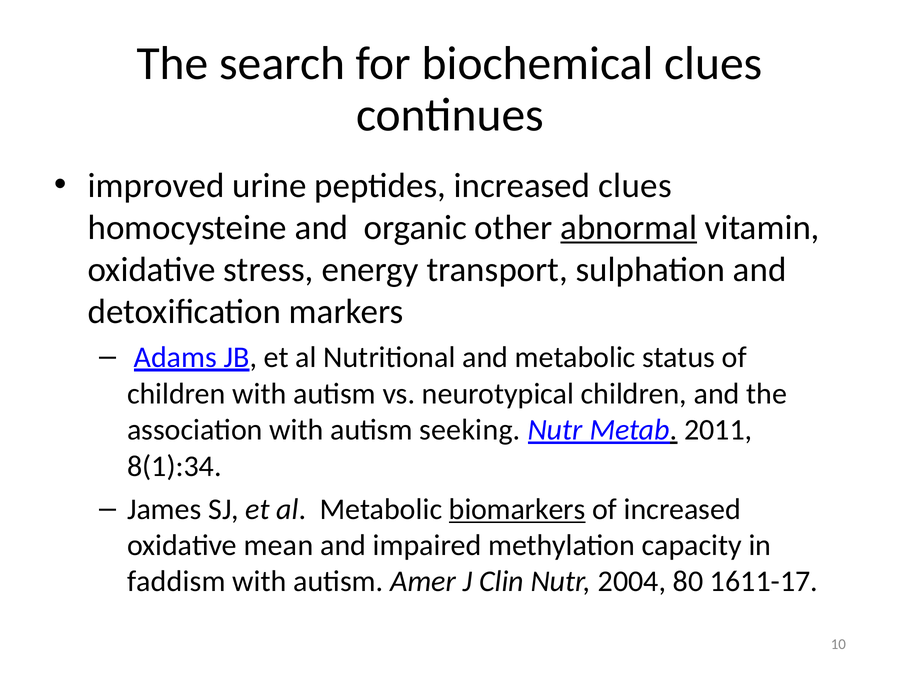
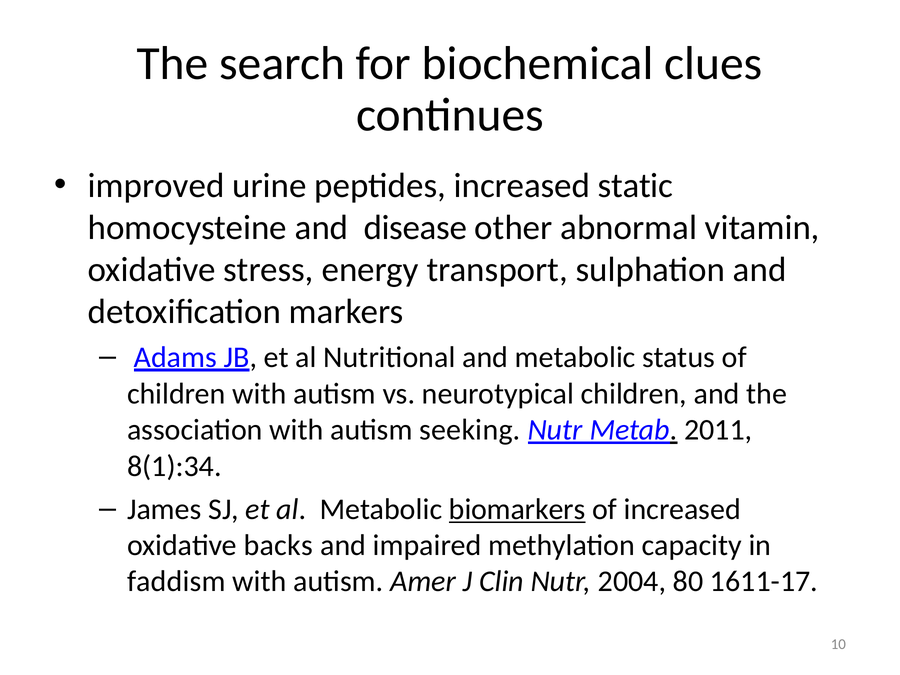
increased clues: clues -> static
organic: organic -> disease
abnormal underline: present -> none
mean: mean -> backs
